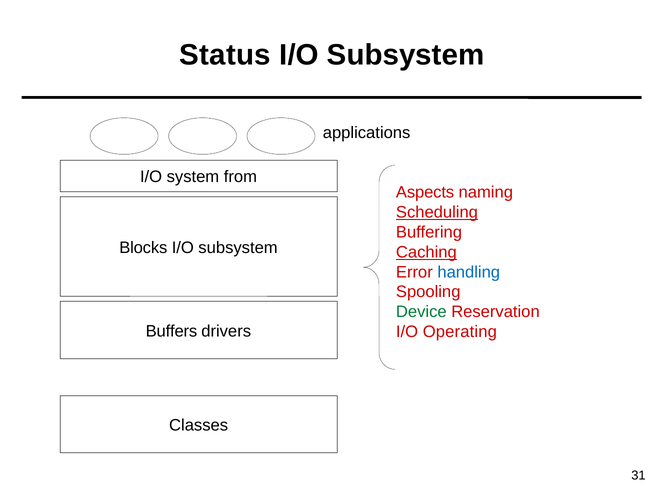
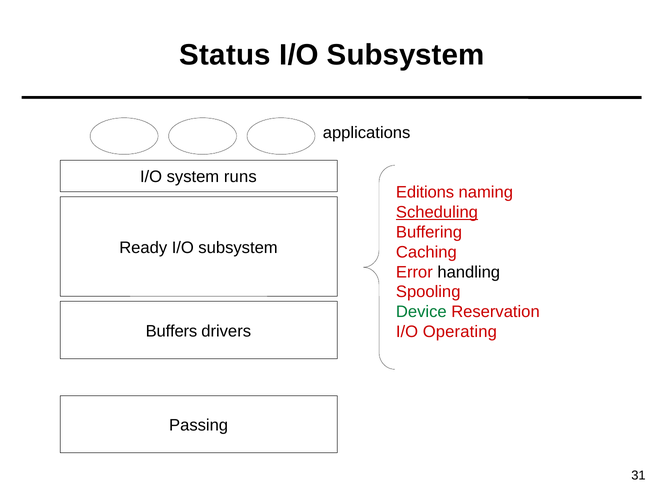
from: from -> runs
Aspects: Aspects -> Editions
Blocks: Blocks -> Ready
Caching underline: present -> none
handling colour: blue -> black
Classes: Classes -> Passing
